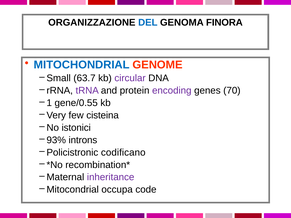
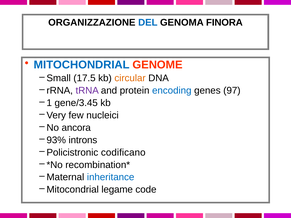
63.7: 63.7 -> 17.5
circular colour: purple -> orange
encoding colour: purple -> blue
70: 70 -> 97
gene/0.55: gene/0.55 -> gene/3.45
cisteina: cisteina -> nucleici
istonici: istonici -> ancora
inheritance colour: purple -> blue
occupa: occupa -> legame
